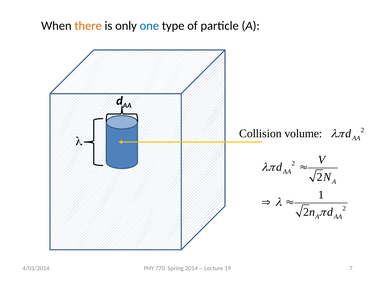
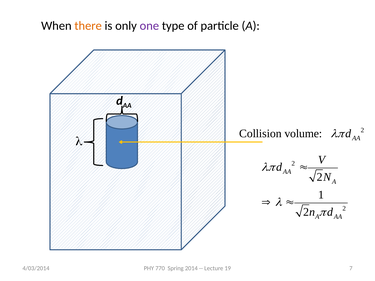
one colour: blue -> purple
